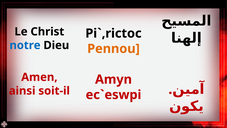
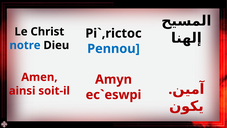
Pennou colour: orange -> blue
